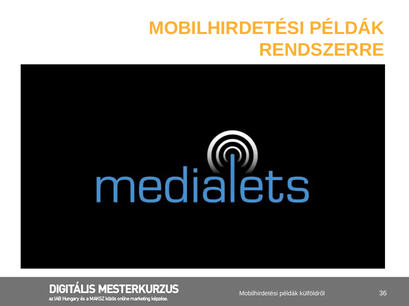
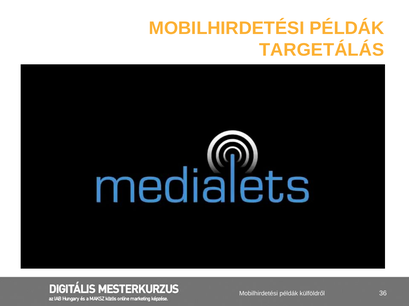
RENDSZERRE: RENDSZERRE -> TARGETÁLÁS
